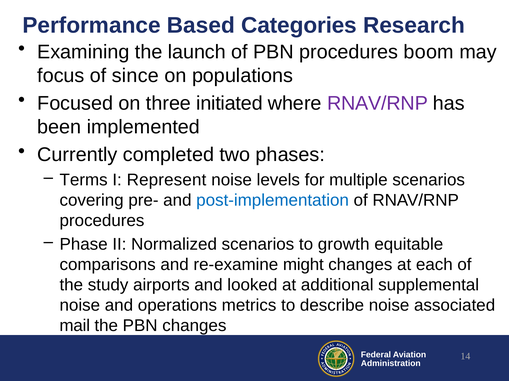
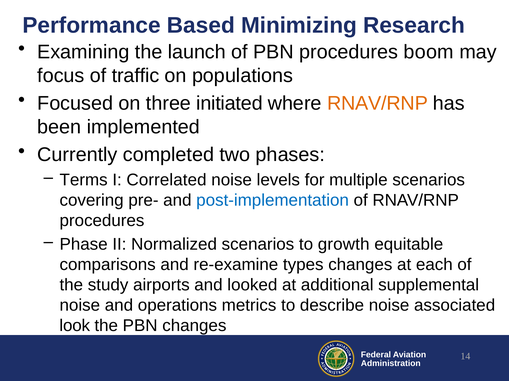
Categories: Categories -> Minimizing
since: since -> traffic
RNAV/RNP at (377, 103) colour: purple -> orange
Represent: Represent -> Correlated
might: might -> types
mail: mail -> look
